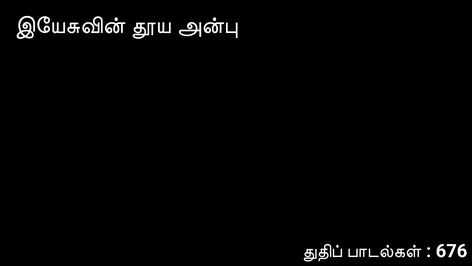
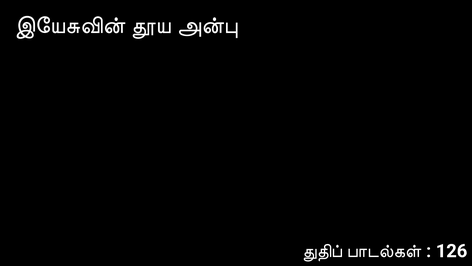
676: 676 -> 126
